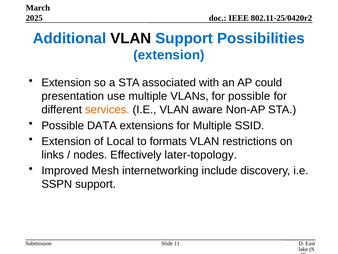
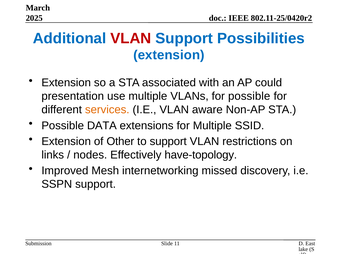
VLAN at (131, 38) colour: black -> red
Local: Local -> Other
to formats: formats -> support
later-topology: later-topology -> have-topology
include: include -> missed
